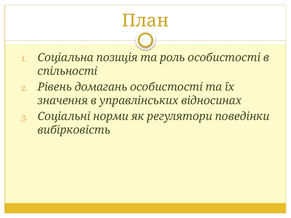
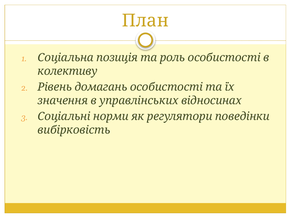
спільності: спільності -> колективу
